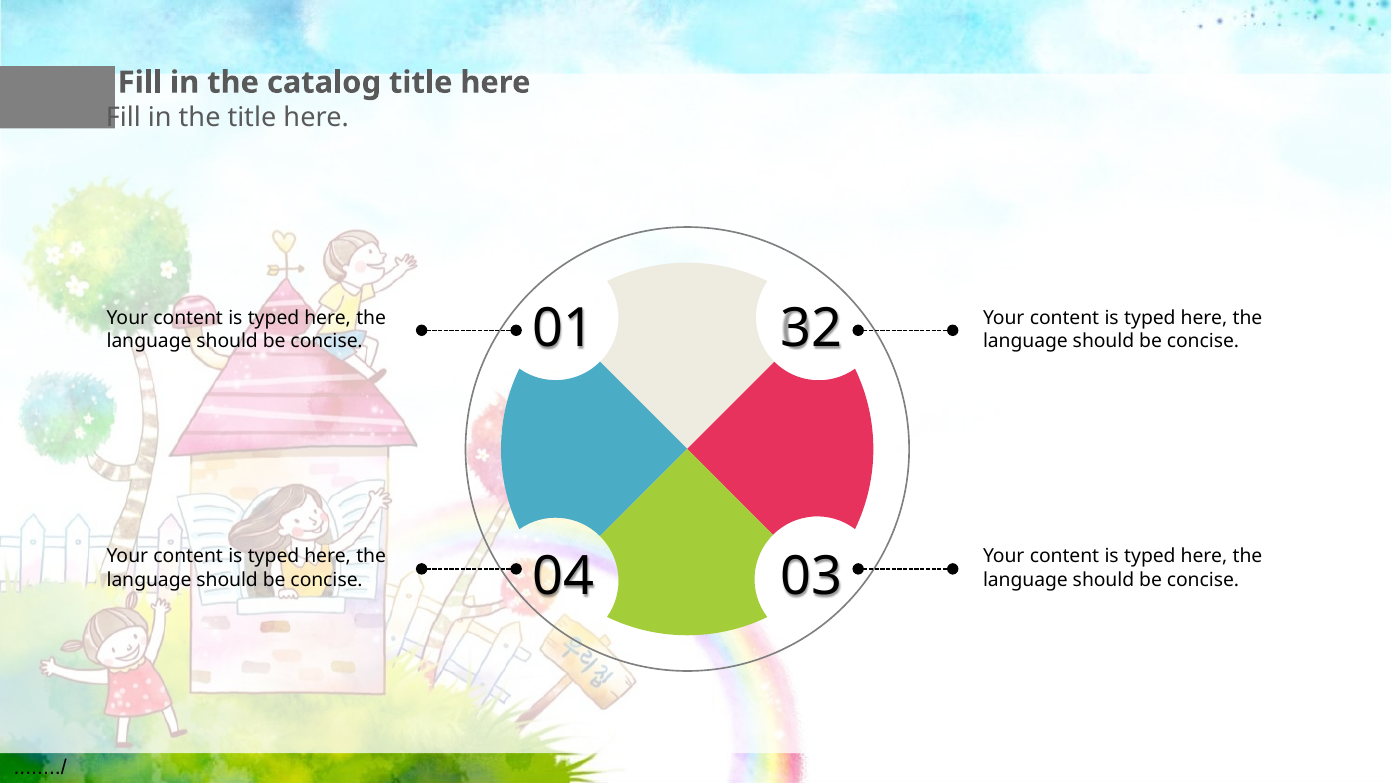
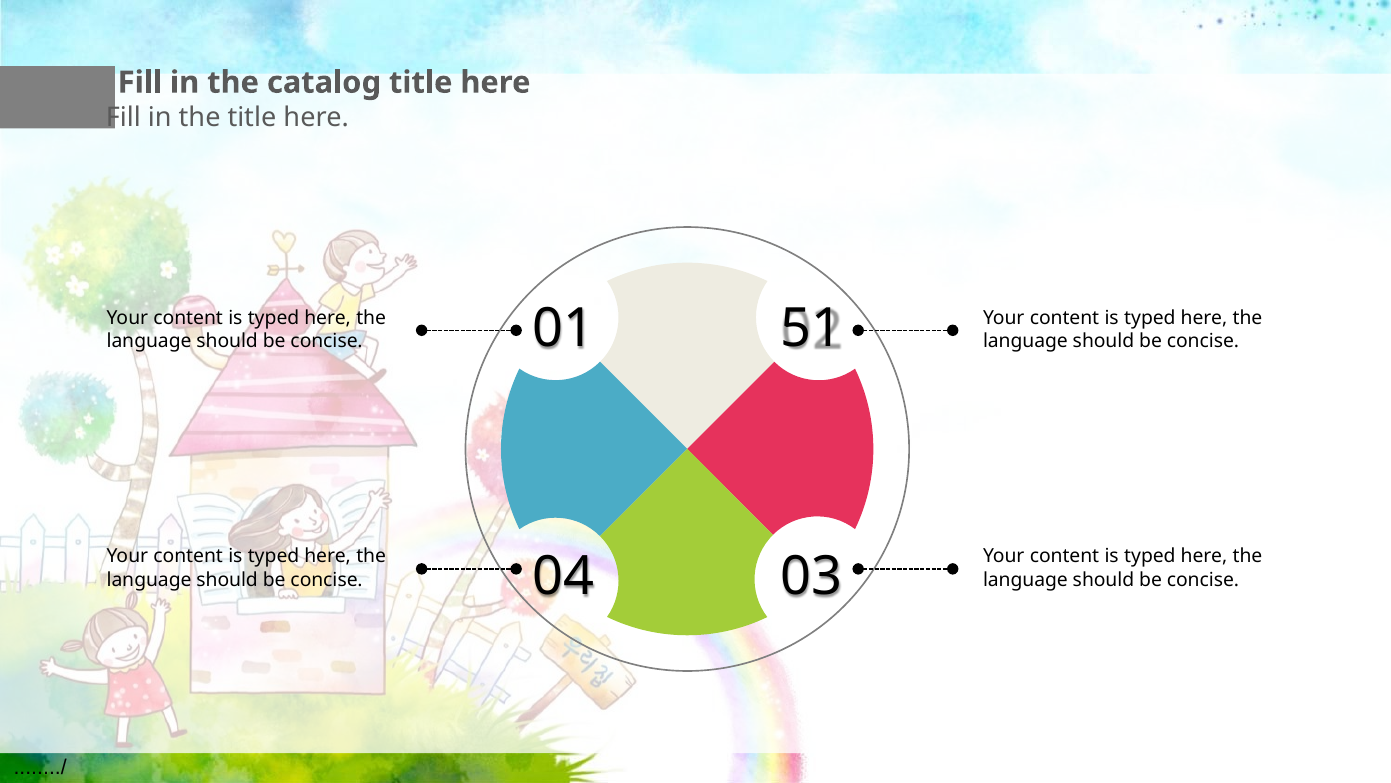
32: 32 -> 51
